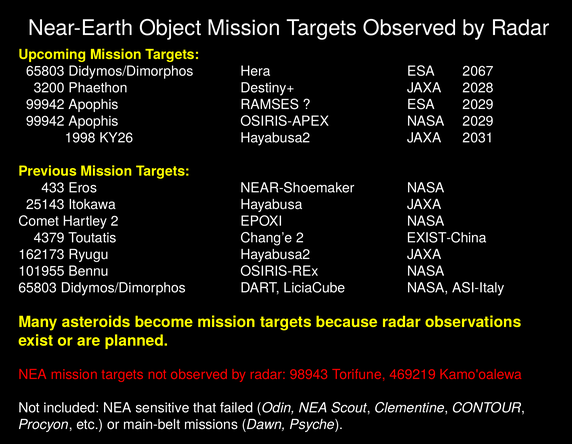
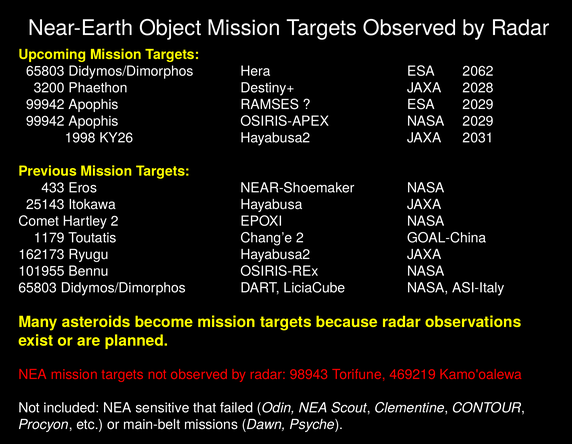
2067: 2067 -> 2062
4379: 4379 -> 1179
EXIST-China: EXIST-China -> GOAL-China
